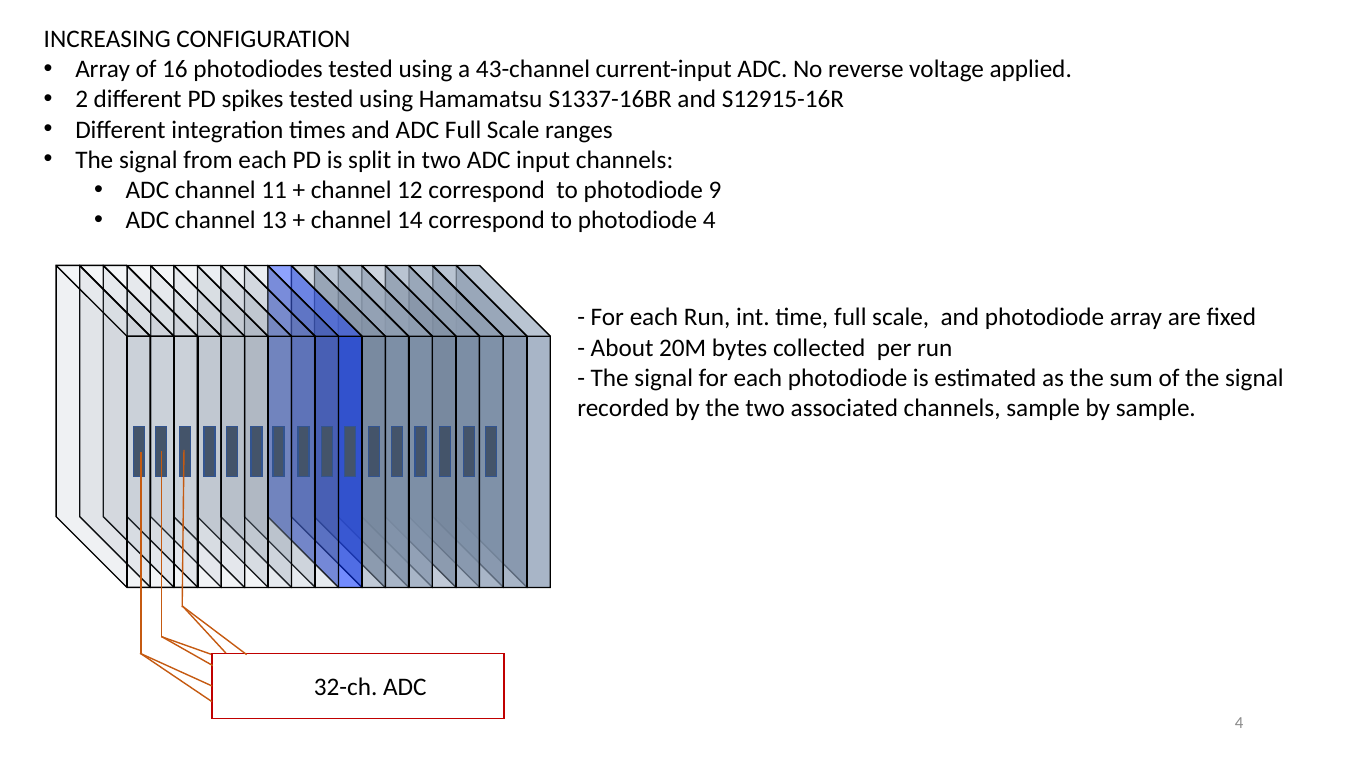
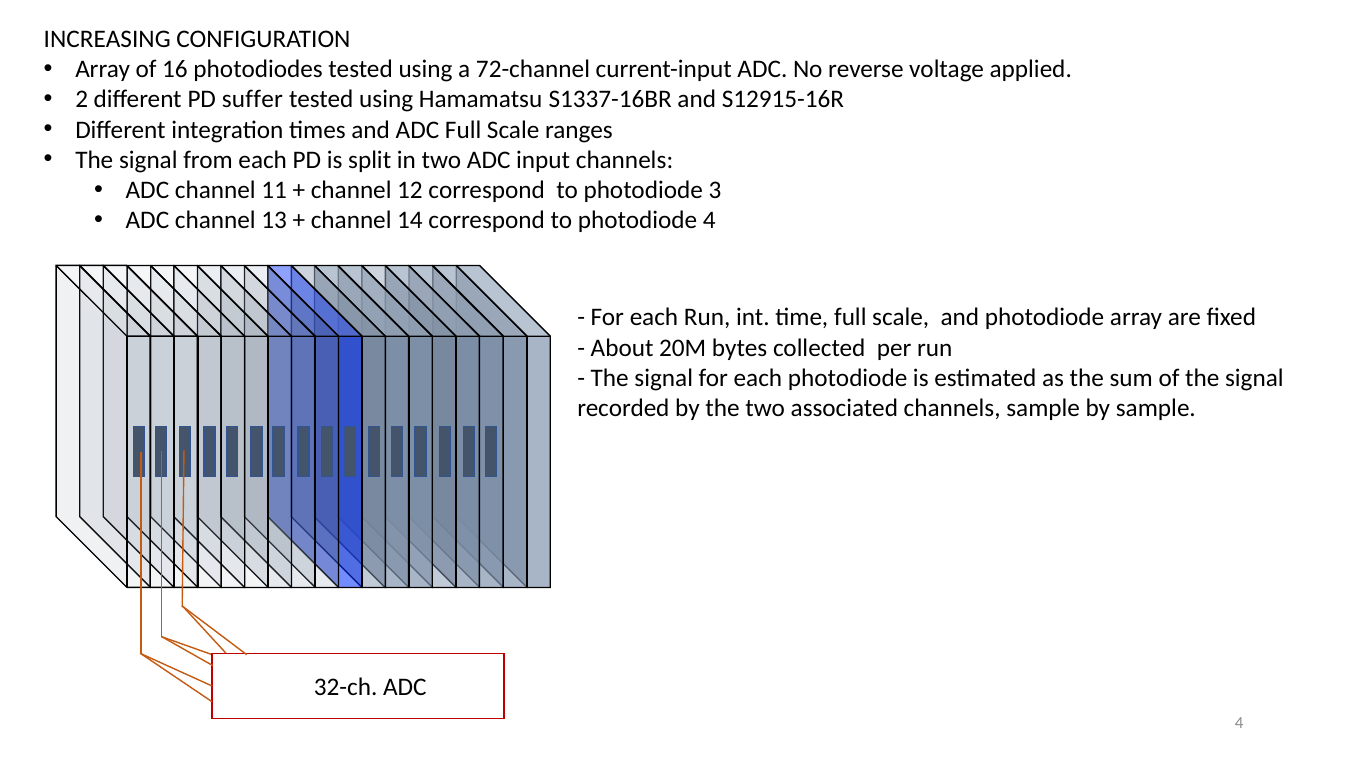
43-channel: 43-channel -> 72-channel
spikes: spikes -> suffer
9: 9 -> 3
